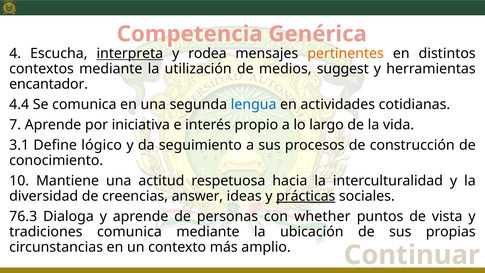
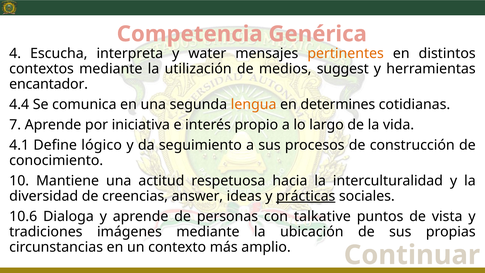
interpreta underline: present -> none
rodea: rodea -> water
lengua colour: blue -> orange
actividades: actividades -> determines
3.1: 3.1 -> 4.1
76.3: 76.3 -> 10.6
whether: whether -> talkative
tradiciones comunica: comunica -> imágenes
